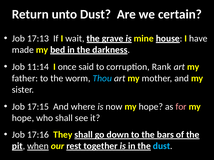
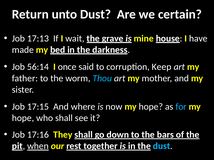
11:14: 11:14 -> 56:14
Rank: Rank -> Keep
for colour: pink -> light blue
